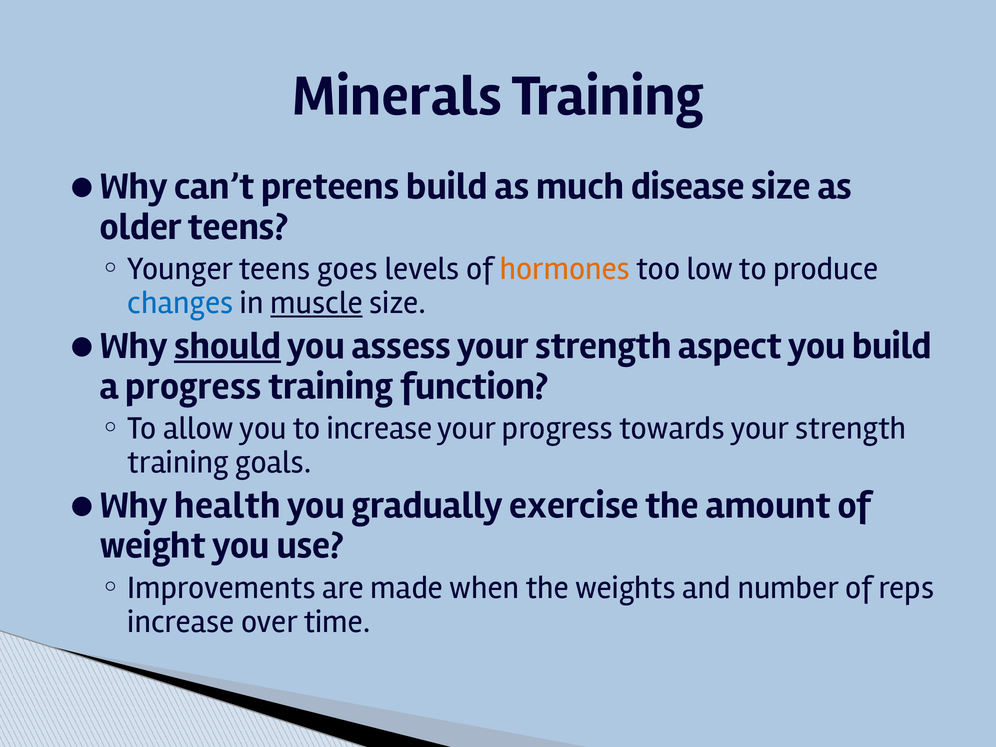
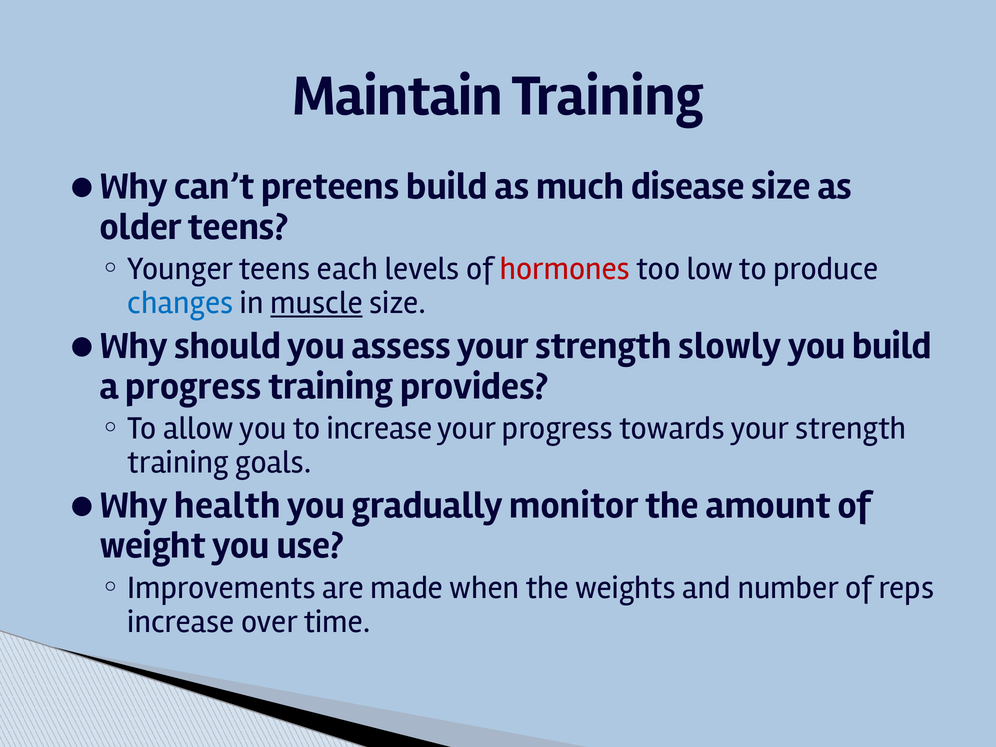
Minerals: Minerals -> Maintain
goes: goes -> each
hormones colour: orange -> red
should underline: present -> none
aspect: aspect -> slowly
function: function -> provides
exercise: exercise -> monitor
